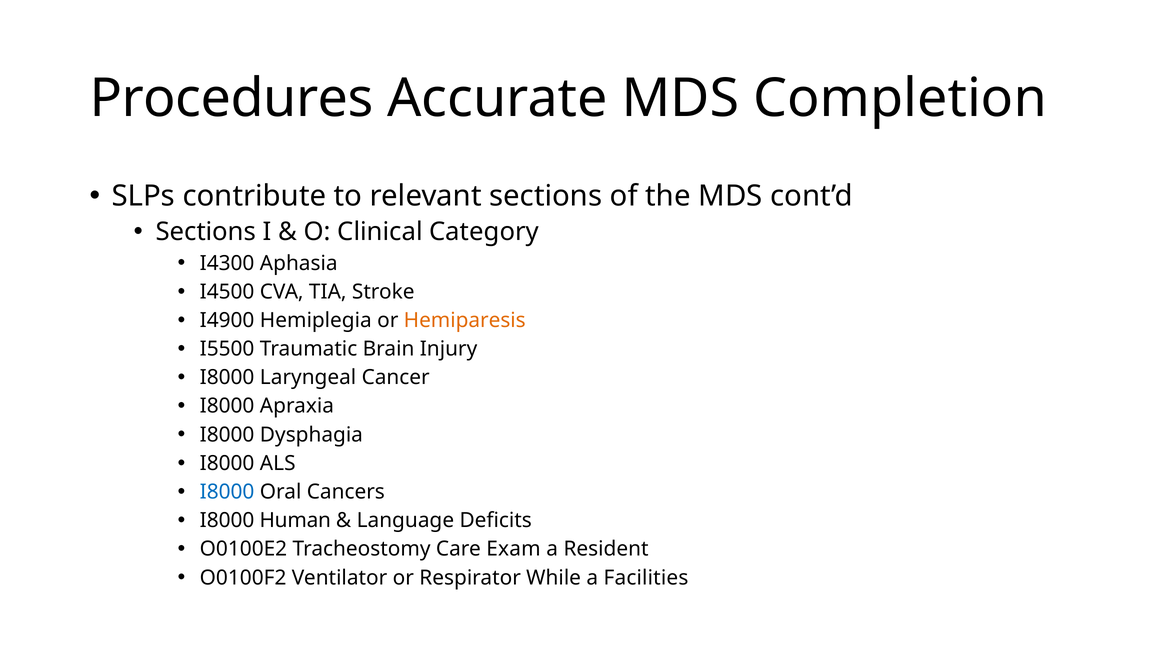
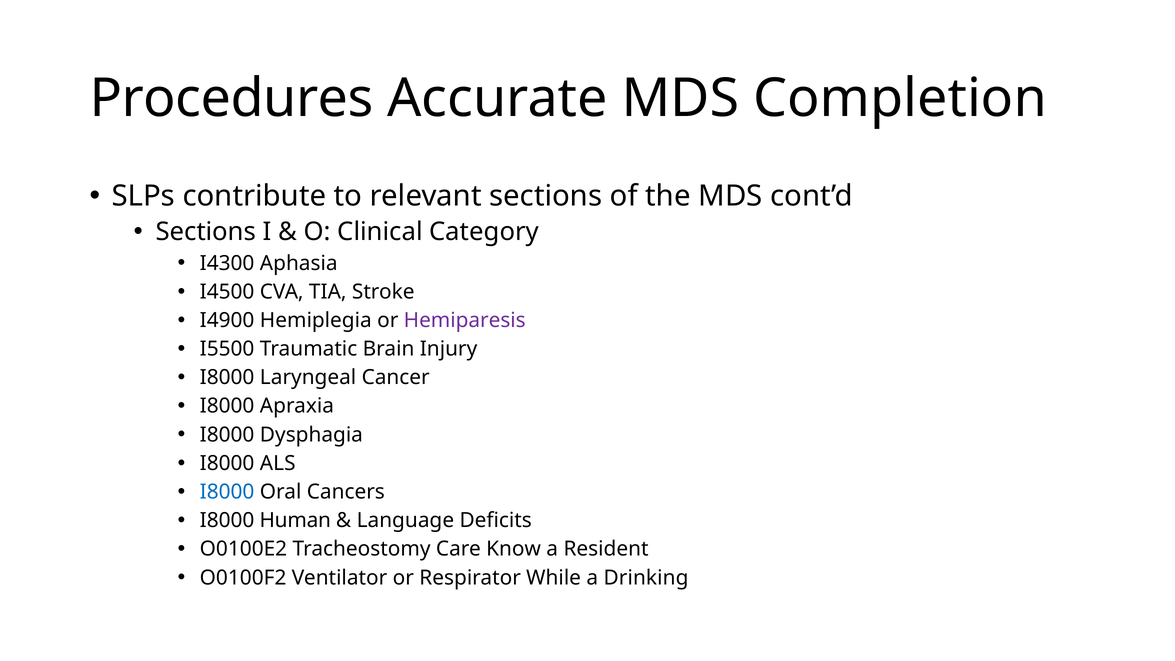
Hemiparesis colour: orange -> purple
Exam: Exam -> Know
Facilities: Facilities -> Drinking
